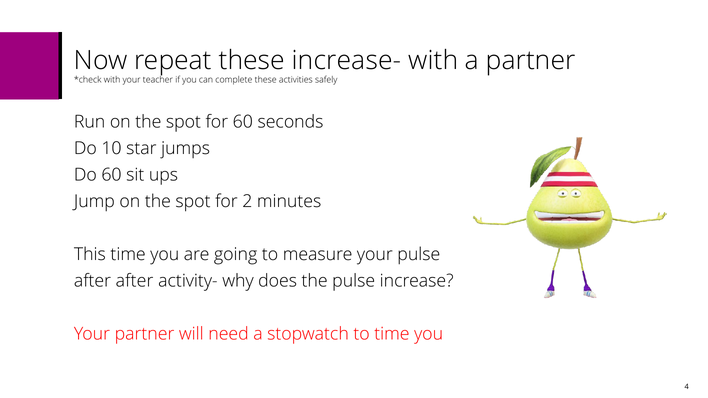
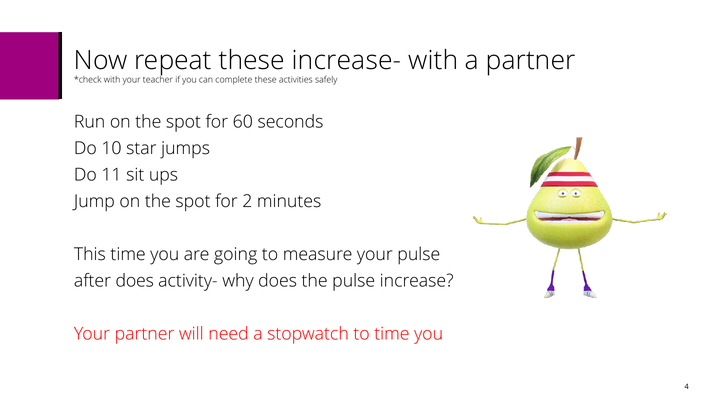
Do 60: 60 -> 11
after after: after -> does
